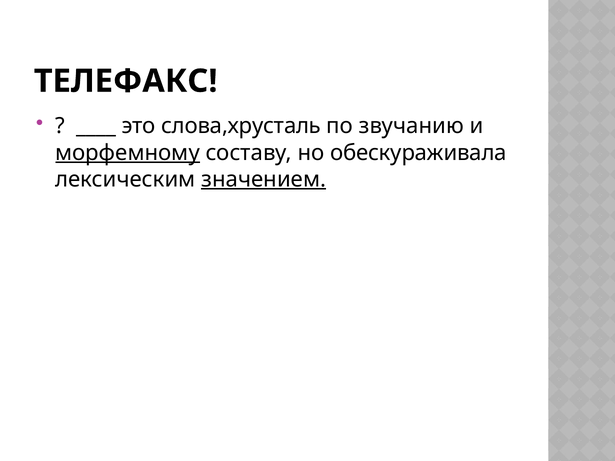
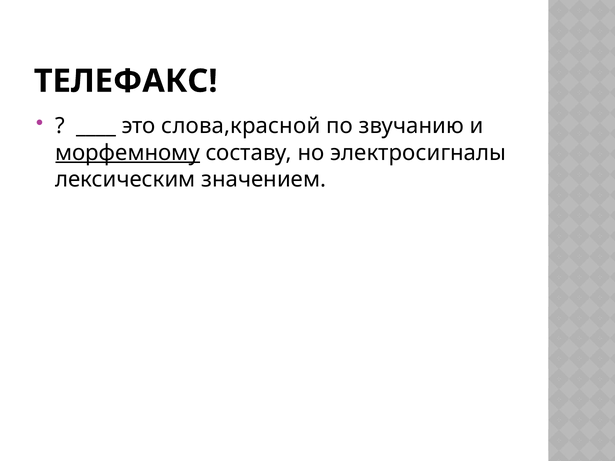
слова,хрусталь: слова,хрусталь -> слова,красной
обескураживала: обескураживала -> электросигналы
значением underline: present -> none
